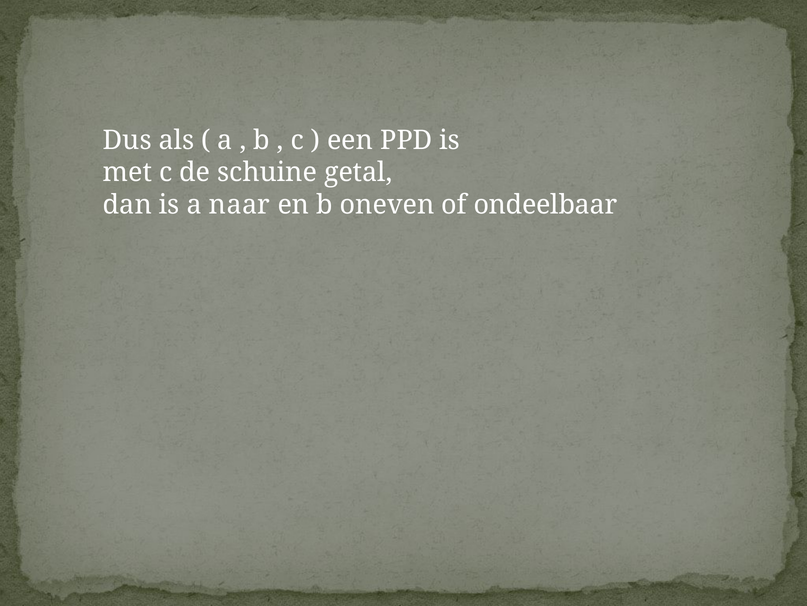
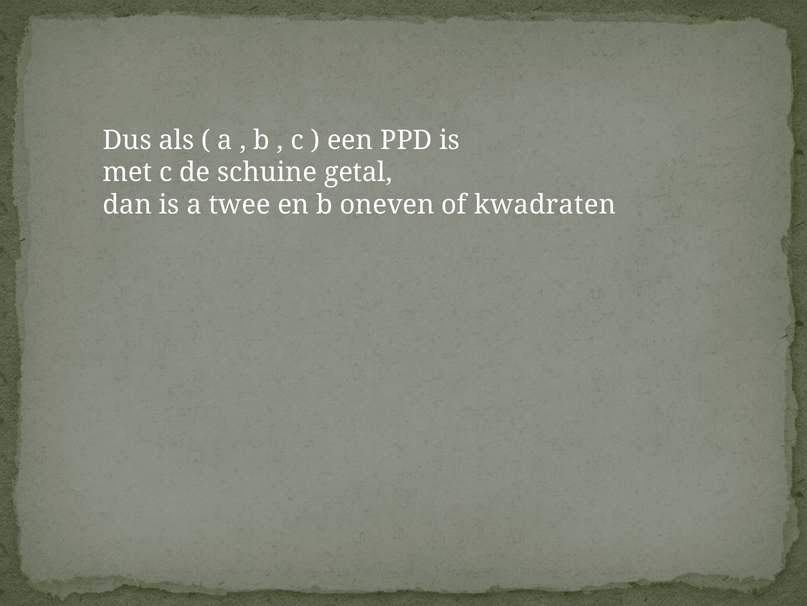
naar: naar -> twee
ondeelbaar: ondeelbaar -> kwadraten
